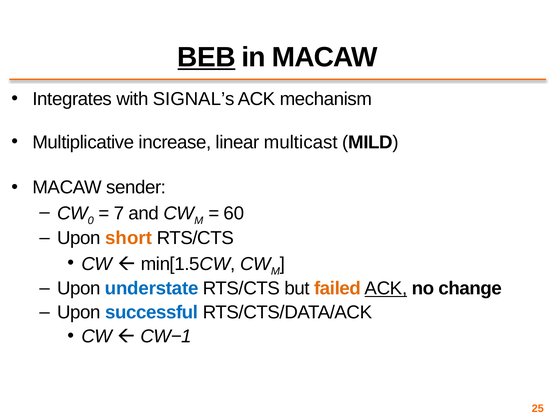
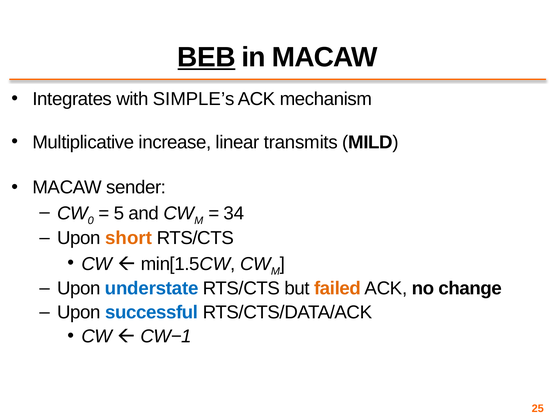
SIGNAL’s: SIGNAL’s -> SIMPLE’s
multicast: multicast -> transmits
7: 7 -> 5
60: 60 -> 34
ACK at (386, 288) underline: present -> none
